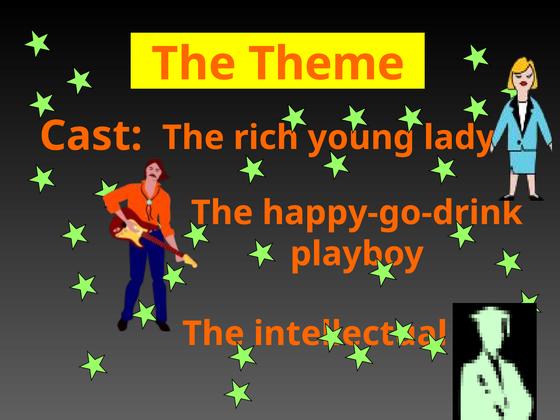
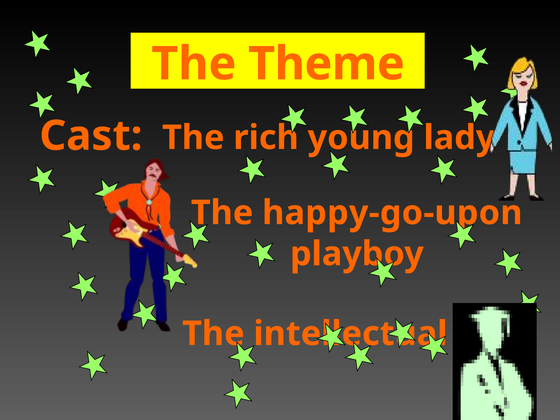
happy-go-drink: happy-go-drink -> happy-go-upon
